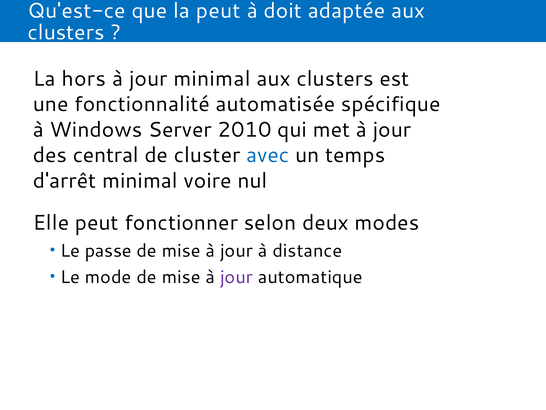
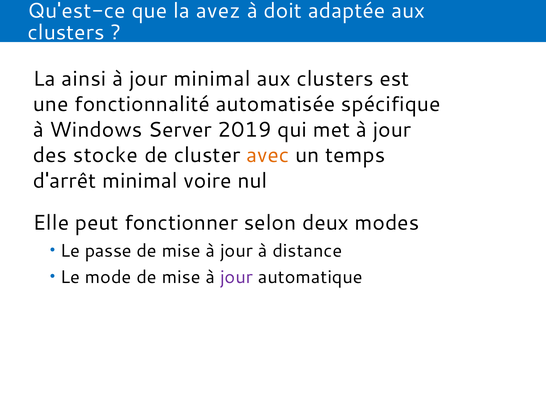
la peut: peut -> avez
hors: hors -> ainsi
2010: 2010 -> 2019
central: central -> stocke
avec colour: blue -> orange
